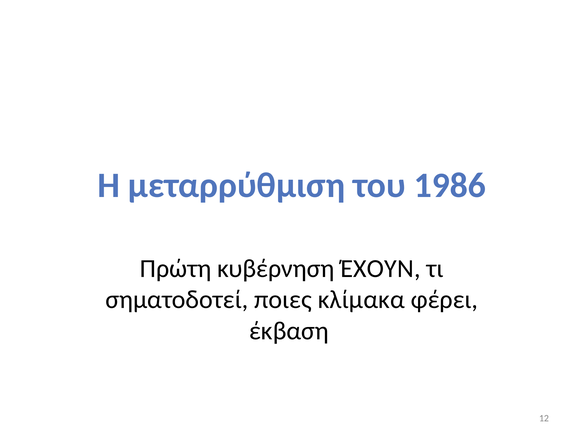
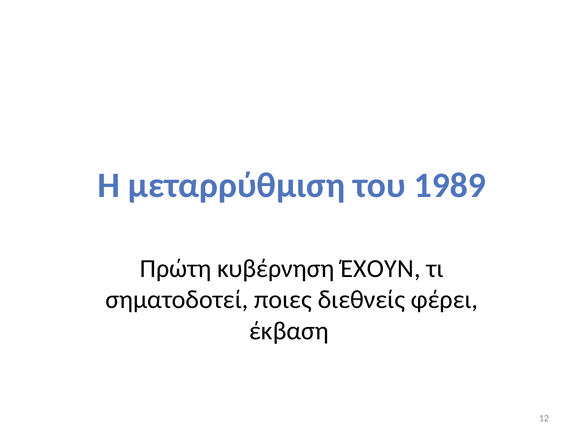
1986: 1986 -> 1989
κλίμακα: κλίμακα -> διεθνείς
